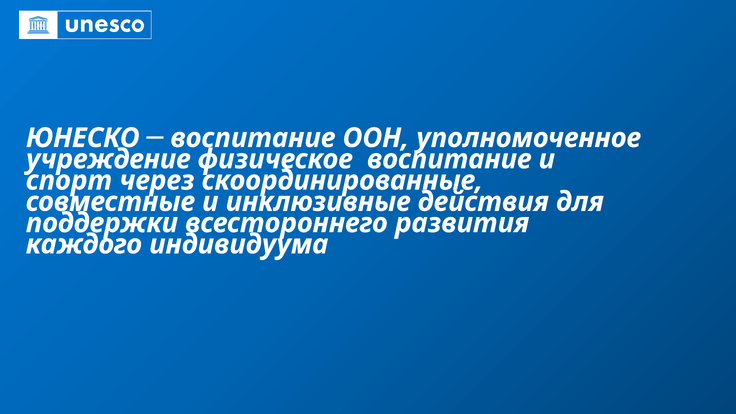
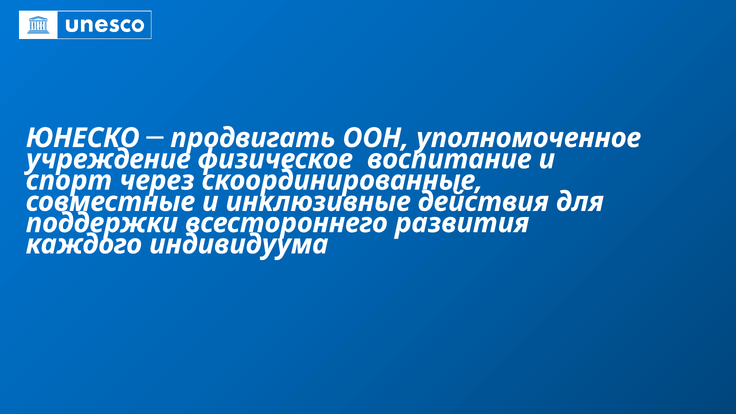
ЮНЕСКО воспитание: воспитание -> продвигать
